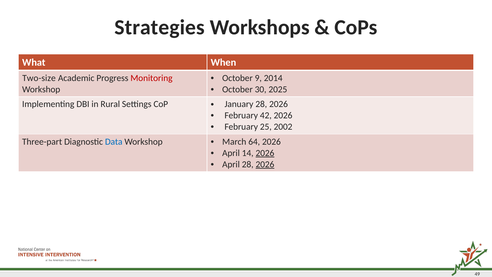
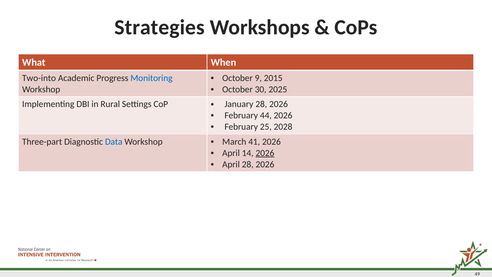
2014: 2014 -> 2015
Two-size: Two-size -> Two-into
Monitoring colour: red -> blue
42: 42 -> 44
2002: 2002 -> 2028
64: 64 -> 41
2026 at (265, 164) underline: present -> none
